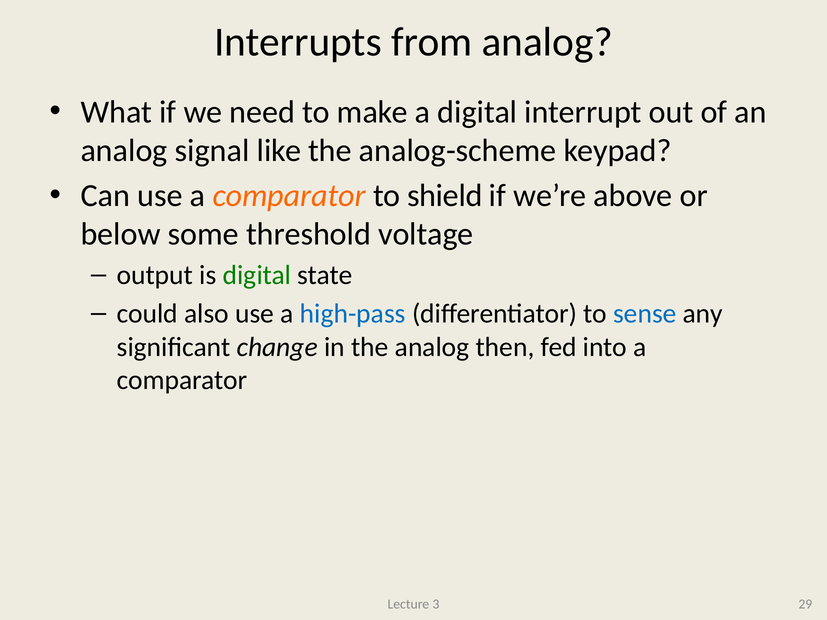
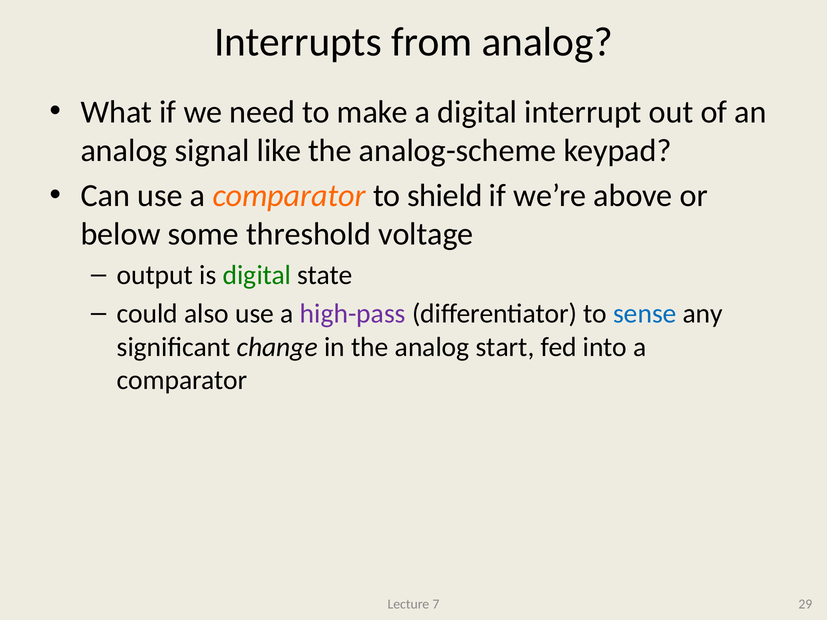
high-pass colour: blue -> purple
then: then -> start
3: 3 -> 7
